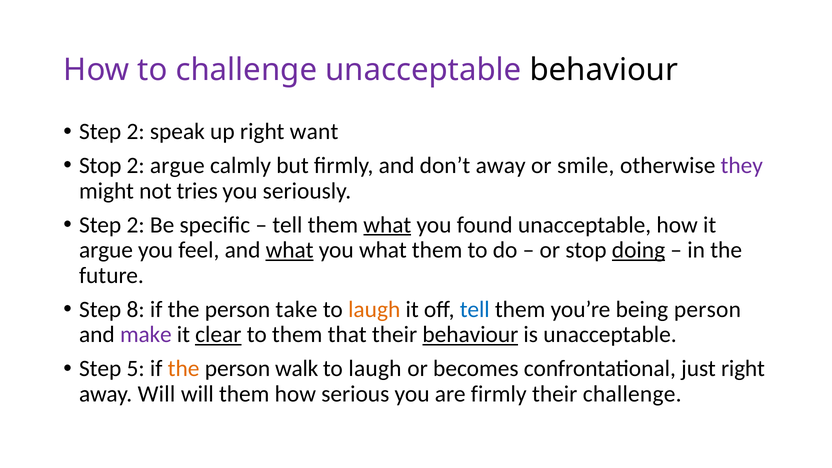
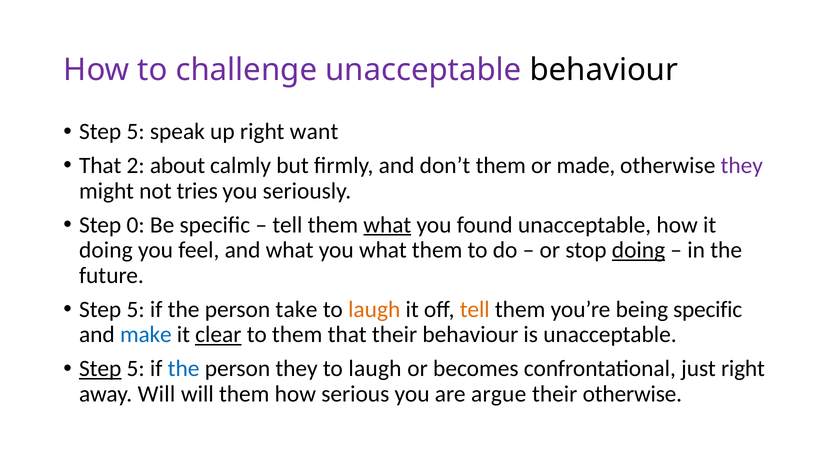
2 at (136, 132): 2 -> 5
Stop at (100, 166): Stop -> That
2 argue: argue -> about
don’t away: away -> them
smile: smile -> made
2 at (136, 225): 2 -> 0
argue at (106, 250): argue -> doing
what at (290, 250) underline: present -> none
8 at (136, 309): 8 -> 5
tell at (475, 309) colour: blue -> orange
being person: person -> specific
make colour: purple -> blue
behaviour at (470, 335) underline: present -> none
Step at (100, 369) underline: none -> present
the at (184, 369) colour: orange -> blue
person walk: walk -> they
are firmly: firmly -> argue
their challenge: challenge -> otherwise
